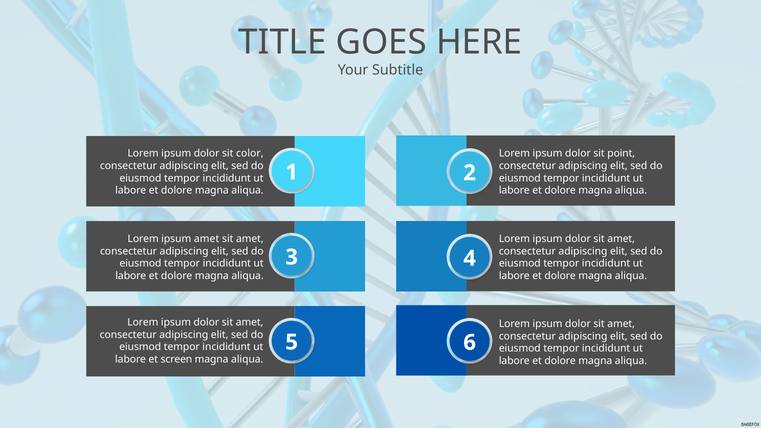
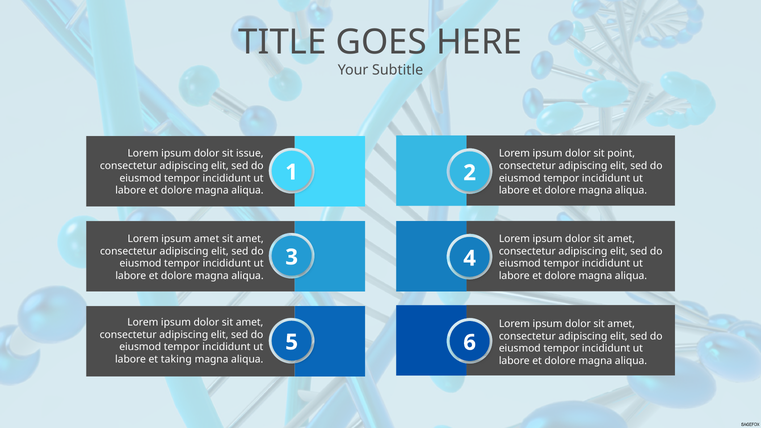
color: color -> issue
screen: screen -> taking
